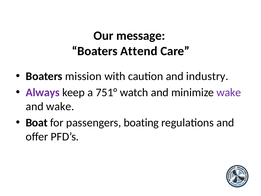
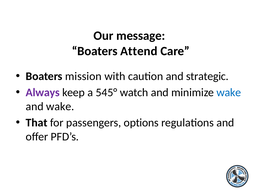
industry: industry -> strategic
751°: 751° -> 545°
wake at (229, 92) colour: purple -> blue
Boat: Boat -> That
boating: boating -> options
